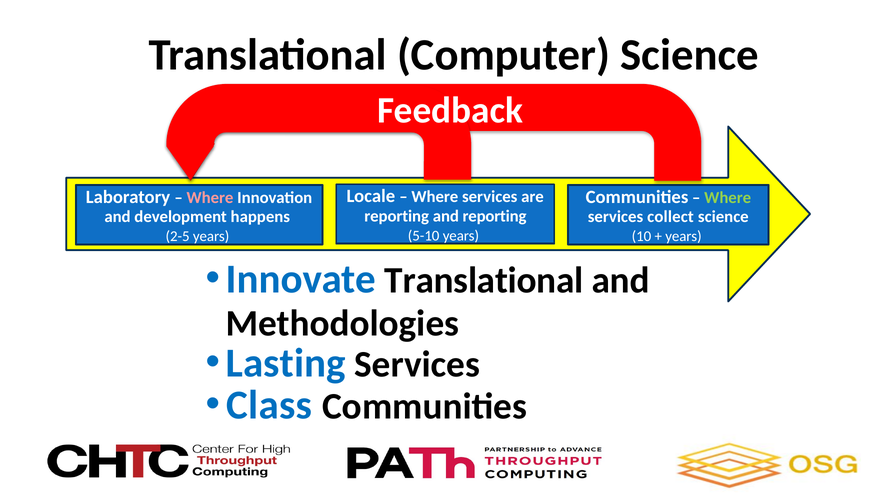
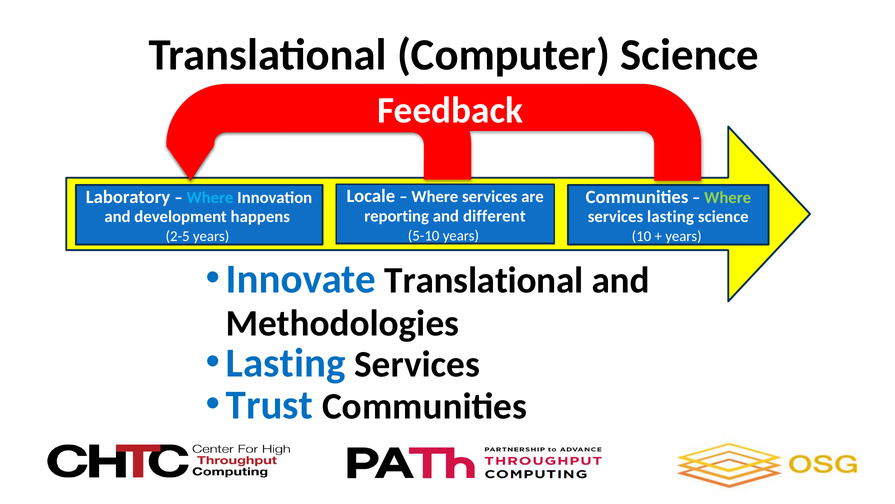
Where at (210, 197) colour: pink -> light blue
and reporting: reporting -> different
services collect: collect -> lasting
Class: Class -> Trust
